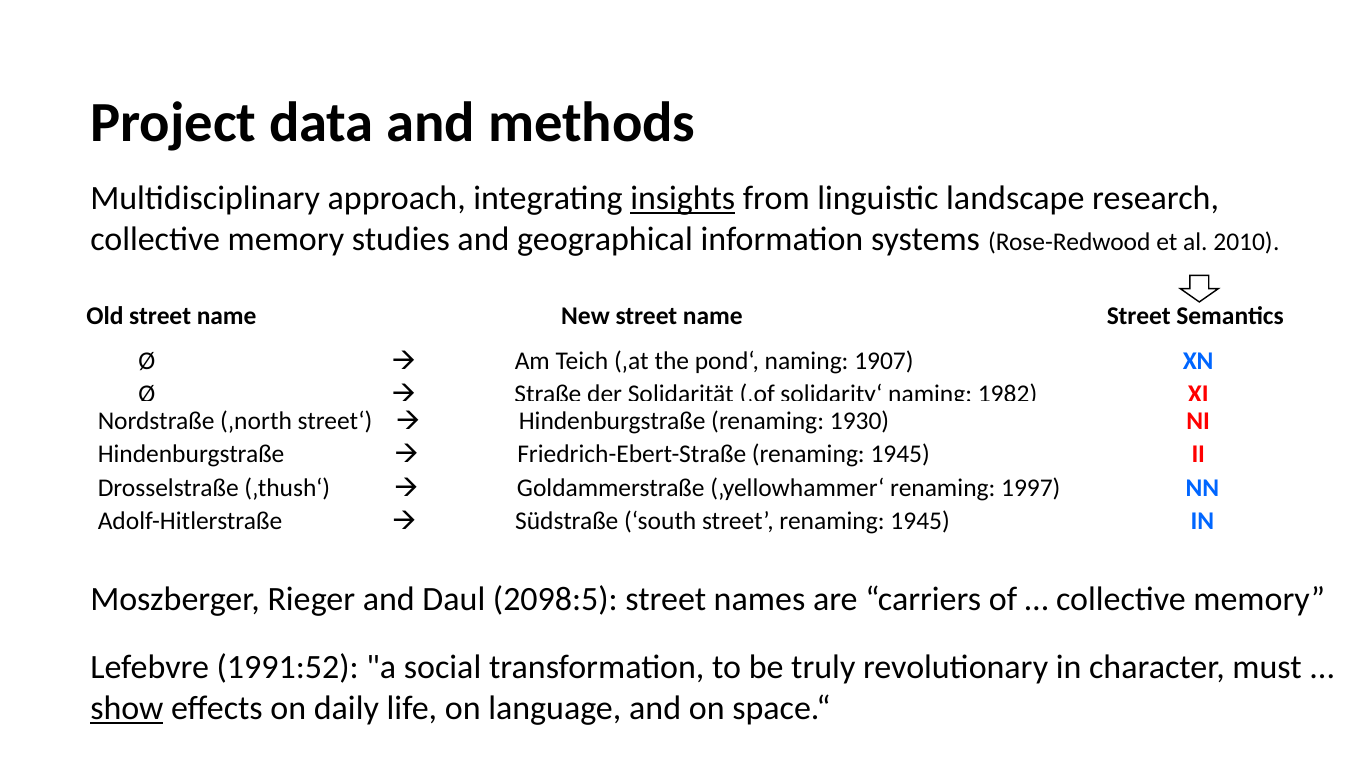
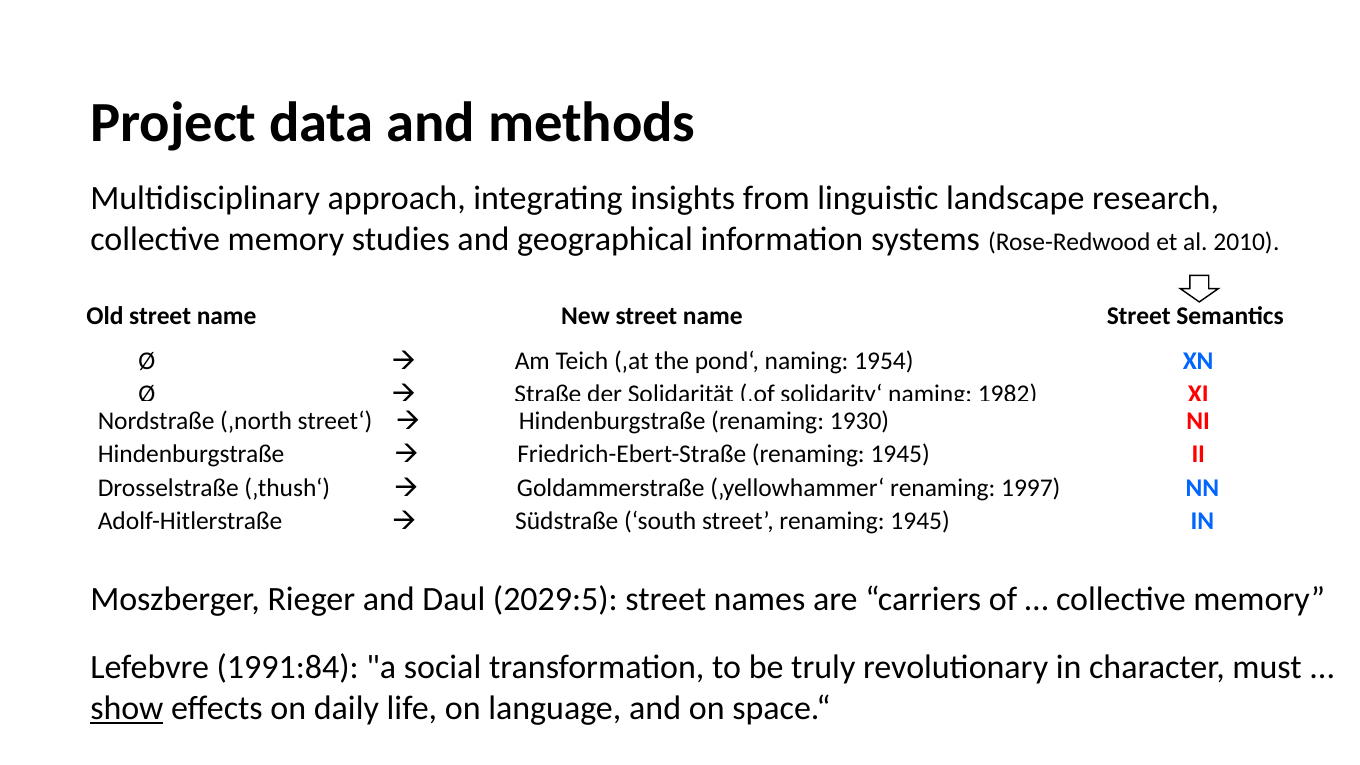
insights underline: present -> none
1907: 1907 -> 1954
2098:5: 2098:5 -> 2029:5
1991:52: 1991:52 -> 1991:84
